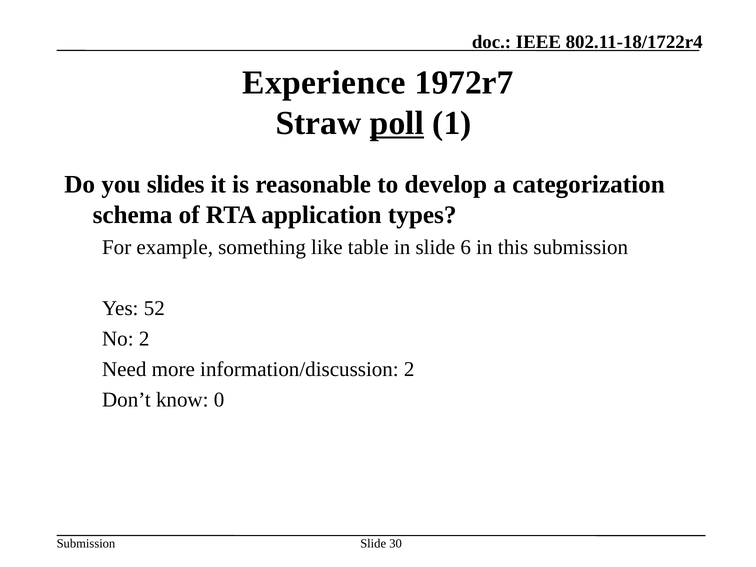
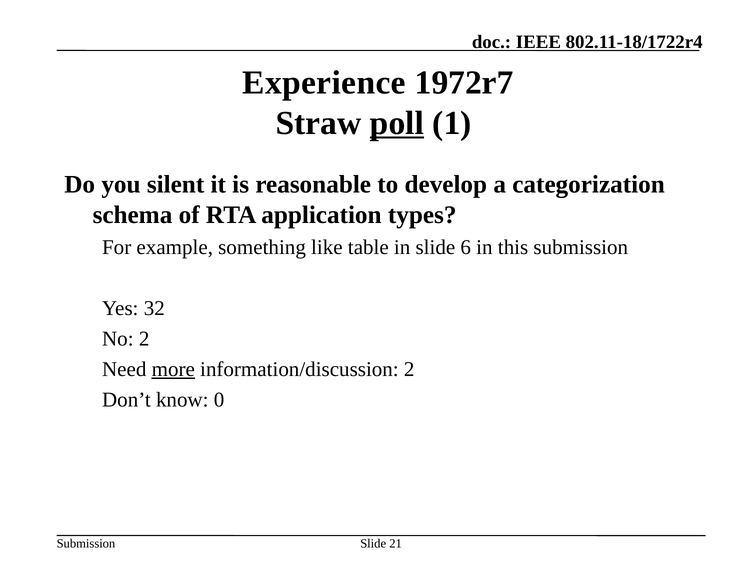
slides: slides -> silent
52: 52 -> 32
more underline: none -> present
30: 30 -> 21
